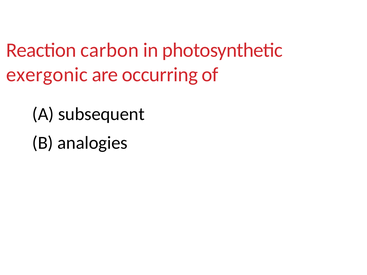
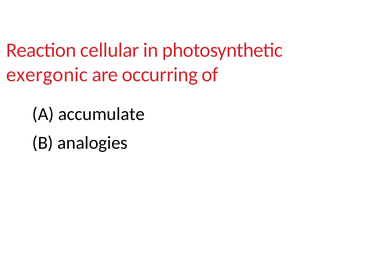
carbon: carbon -> cellular
subsequent: subsequent -> accumulate
